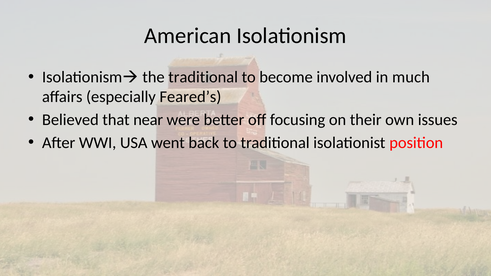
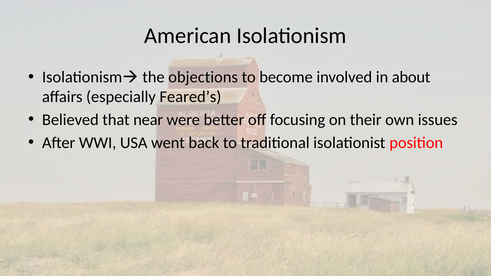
the traditional: traditional -> objections
much: much -> about
